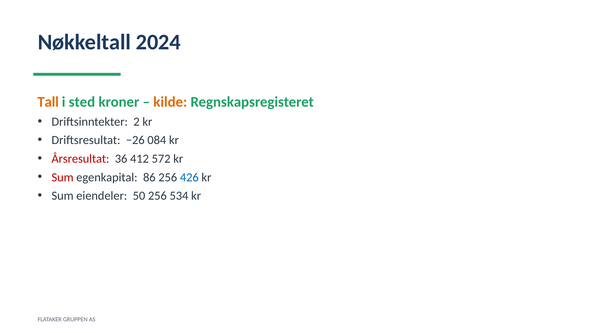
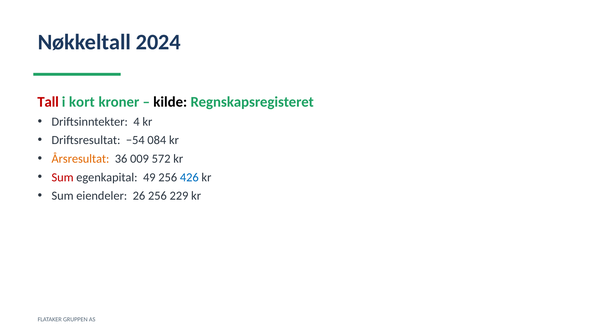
Tall colour: orange -> red
sted: sted -> kort
kilde colour: orange -> black
2: 2 -> 4
−26: −26 -> −54
Årsresultat colour: red -> orange
412: 412 -> 009
86: 86 -> 49
50: 50 -> 26
534: 534 -> 229
